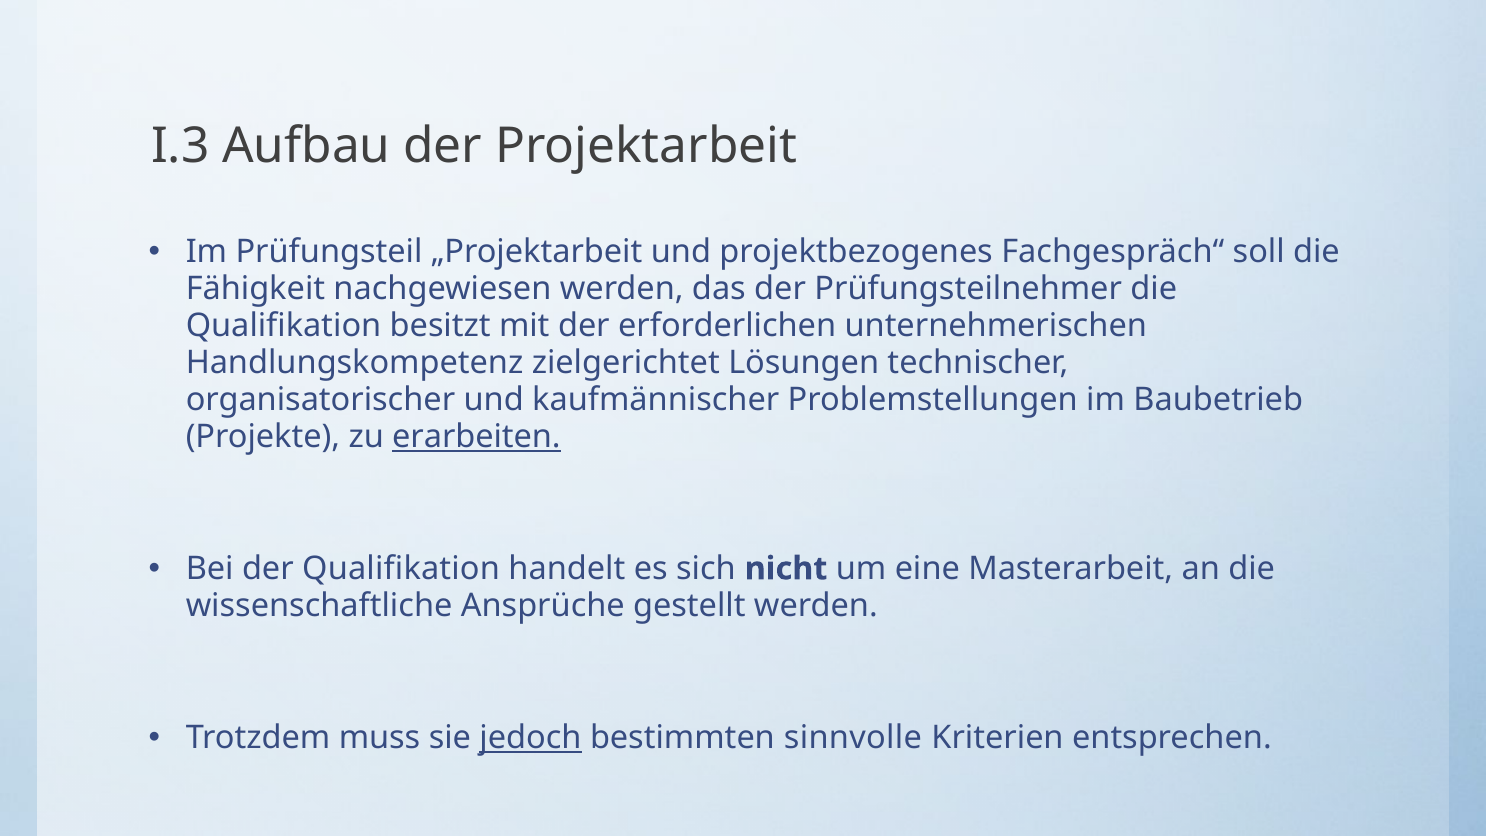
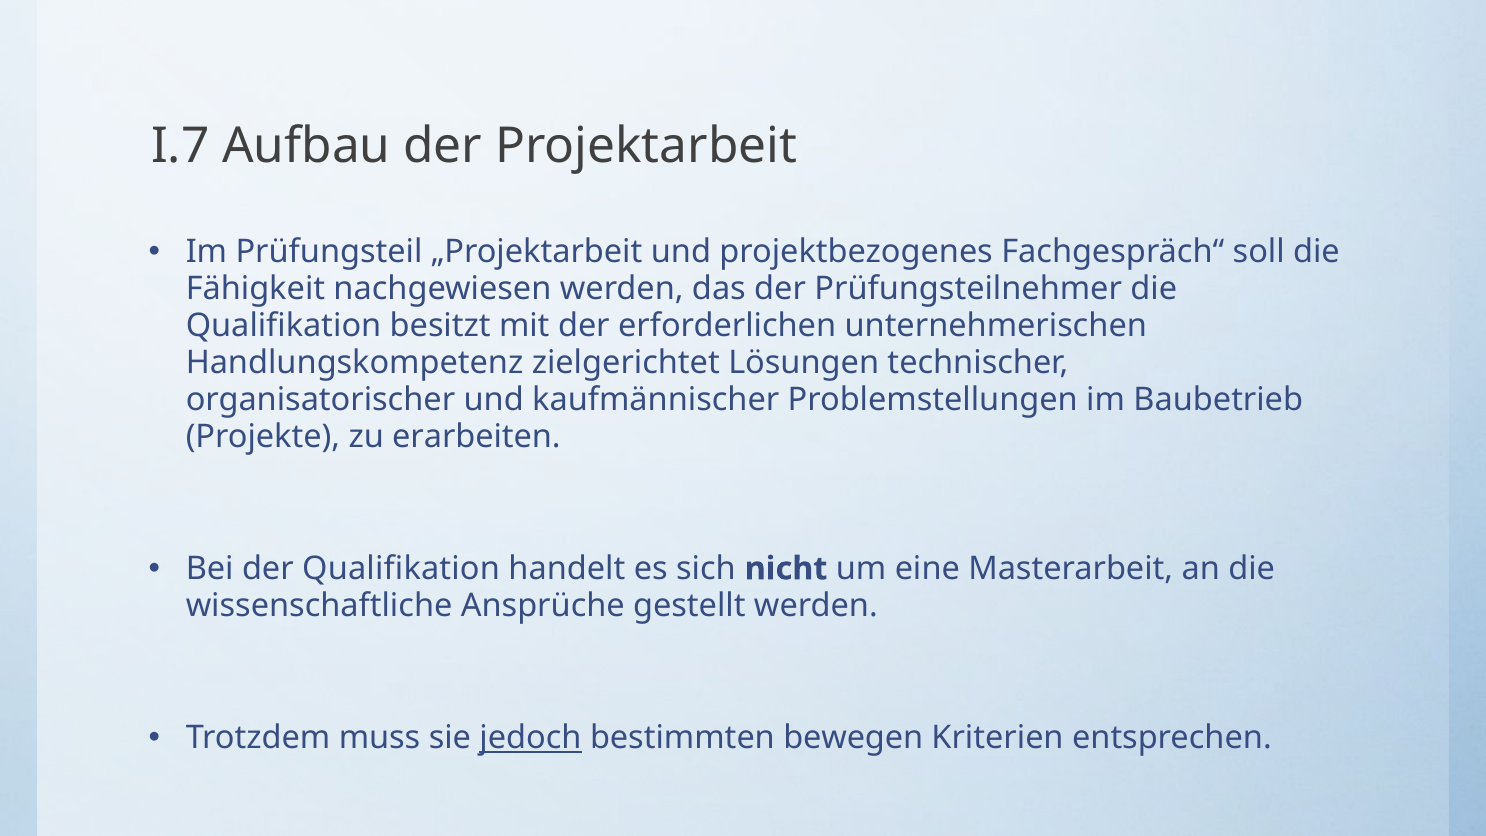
I.3: I.3 -> I.7
erarbeiten underline: present -> none
sinnvolle: sinnvolle -> bewegen
